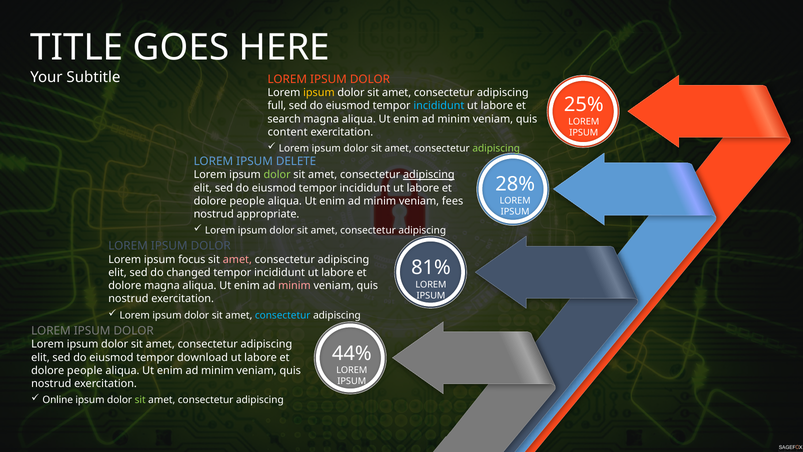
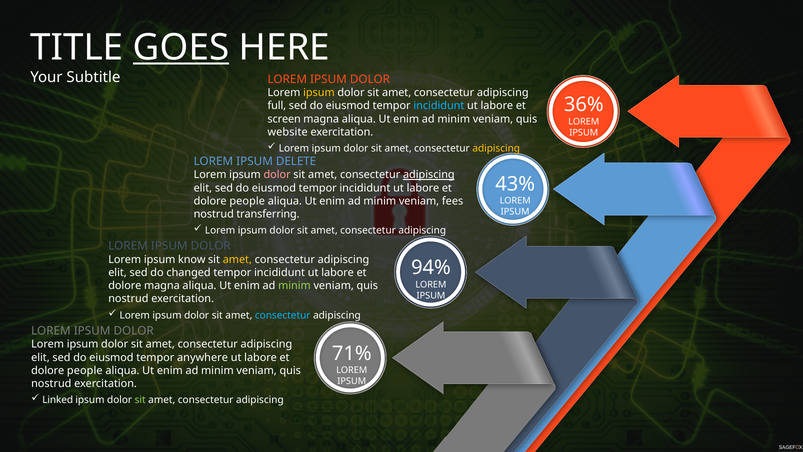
GOES underline: none -> present
25%: 25% -> 36%
search: search -> screen
content: content -> website
adipiscing at (496, 148) colour: light green -> yellow
dolor at (277, 175) colour: light green -> pink
28%: 28% -> 43%
appropriate: appropriate -> transferring
focus: focus -> know
amet at (237, 259) colour: pink -> yellow
81%: 81% -> 94%
minim at (294, 286) colour: pink -> light green
44%: 44% -> 71%
download: download -> anywhere
Online: Online -> Linked
